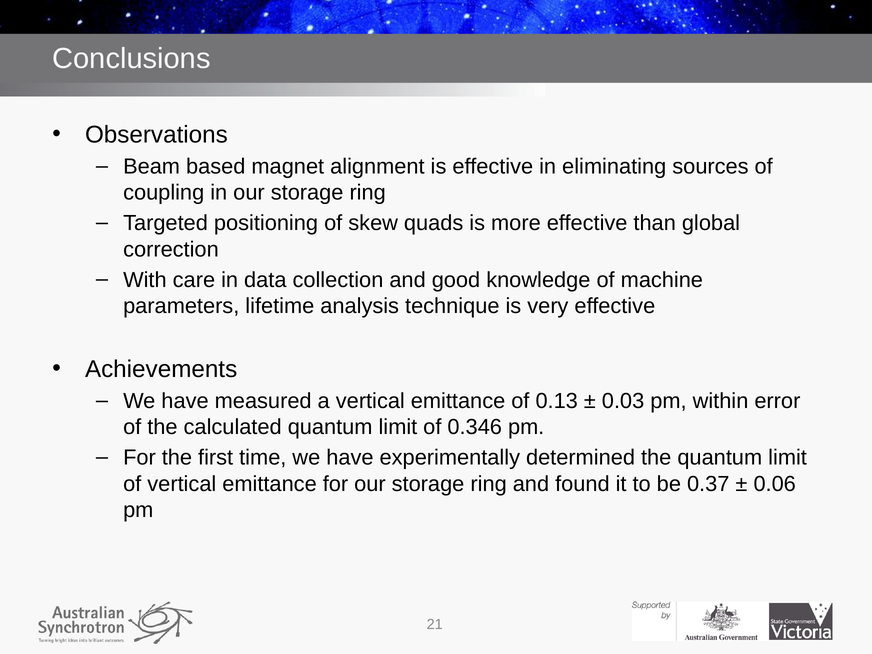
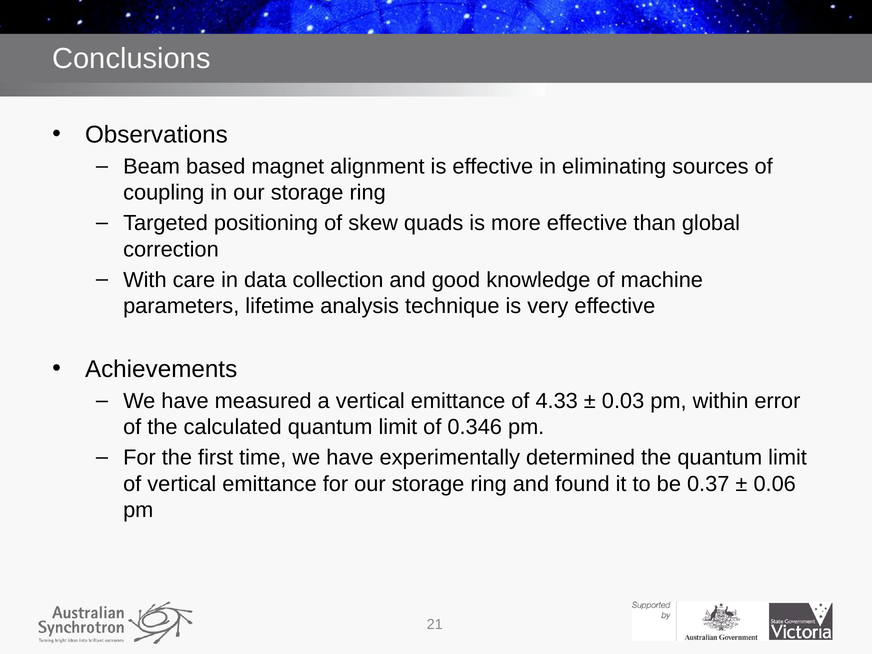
0.13: 0.13 -> 4.33
